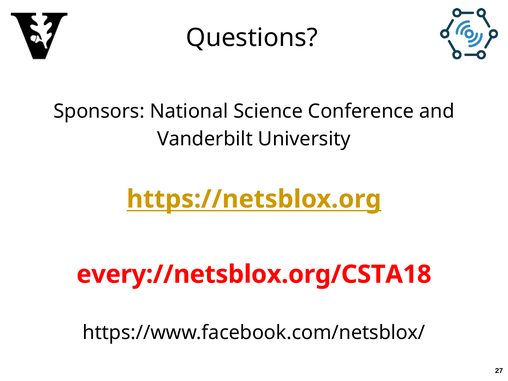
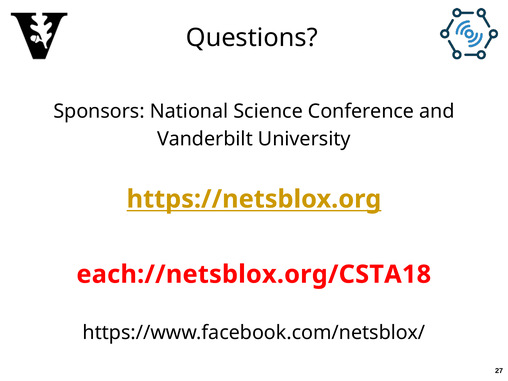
every://netsblox.org/CSTA18: every://netsblox.org/CSTA18 -> each://netsblox.org/CSTA18
